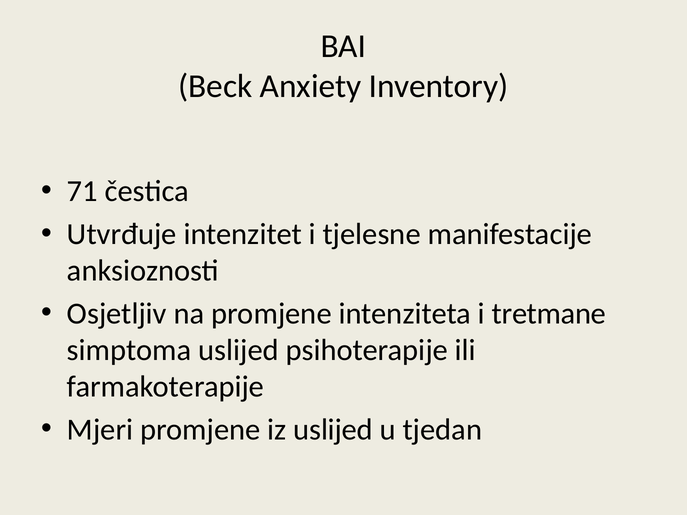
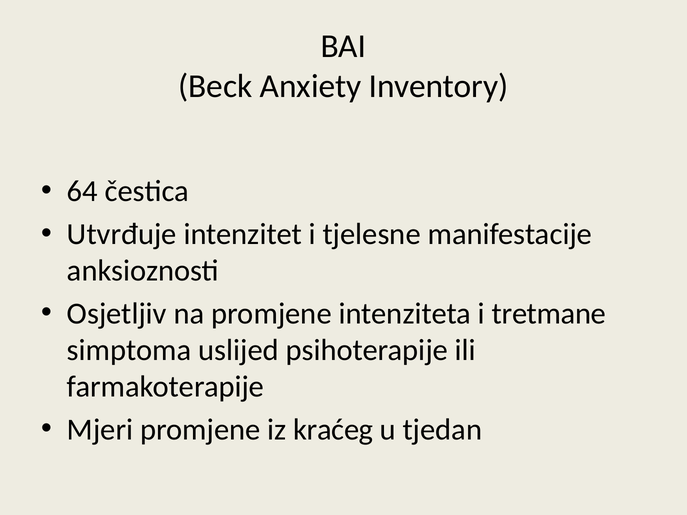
71: 71 -> 64
iz uslijed: uslijed -> kraćeg
